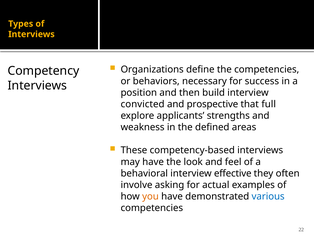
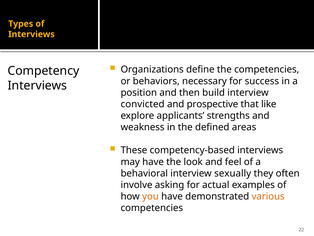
full: full -> like
effective: effective -> sexually
various colour: blue -> orange
